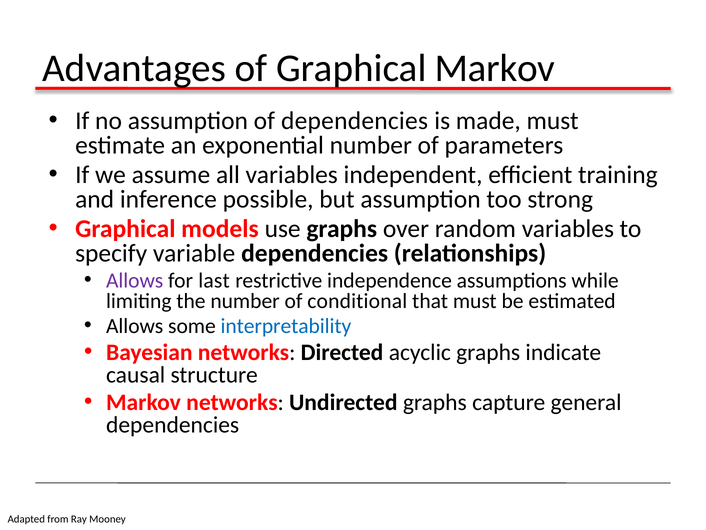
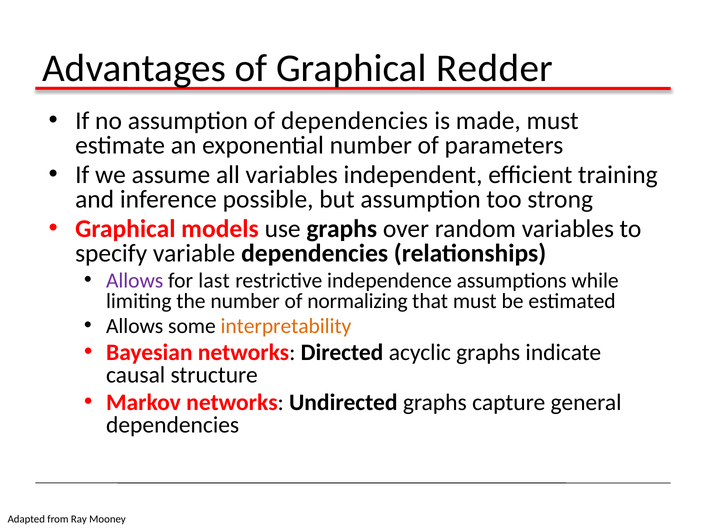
Graphical Markov: Markov -> Redder
conditional: conditional -> normalizing
interpretability colour: blue -> orange
